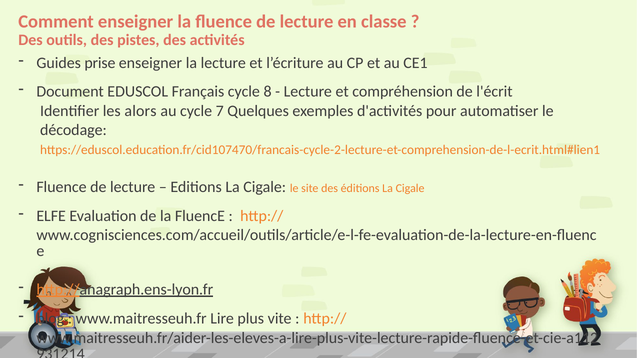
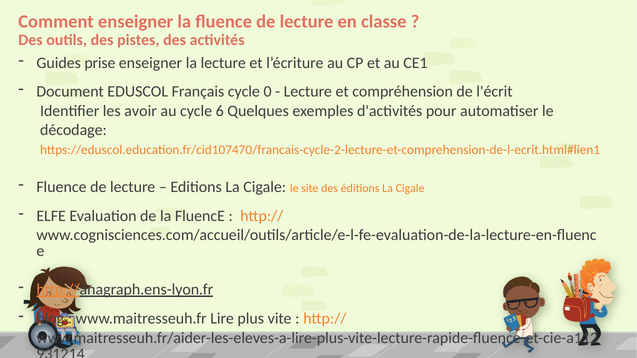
8: 8 -> 0
alors: alors -> avoir
7: 7 -> 6
